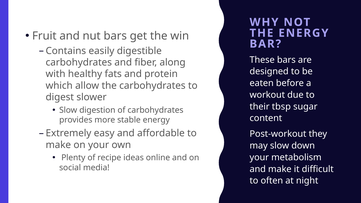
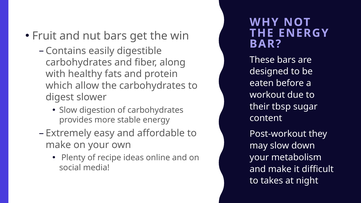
often: often -> takes
